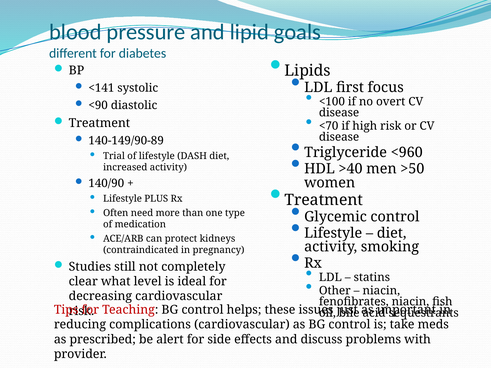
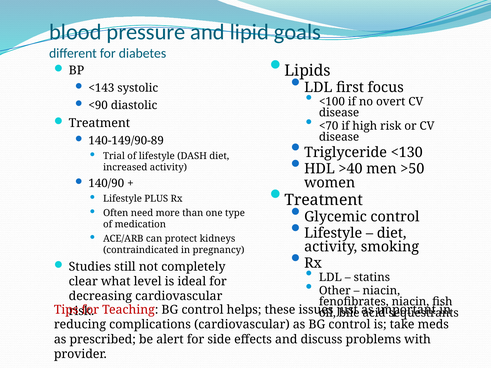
<141: <141 -> <143
<960: <960 -> <130
